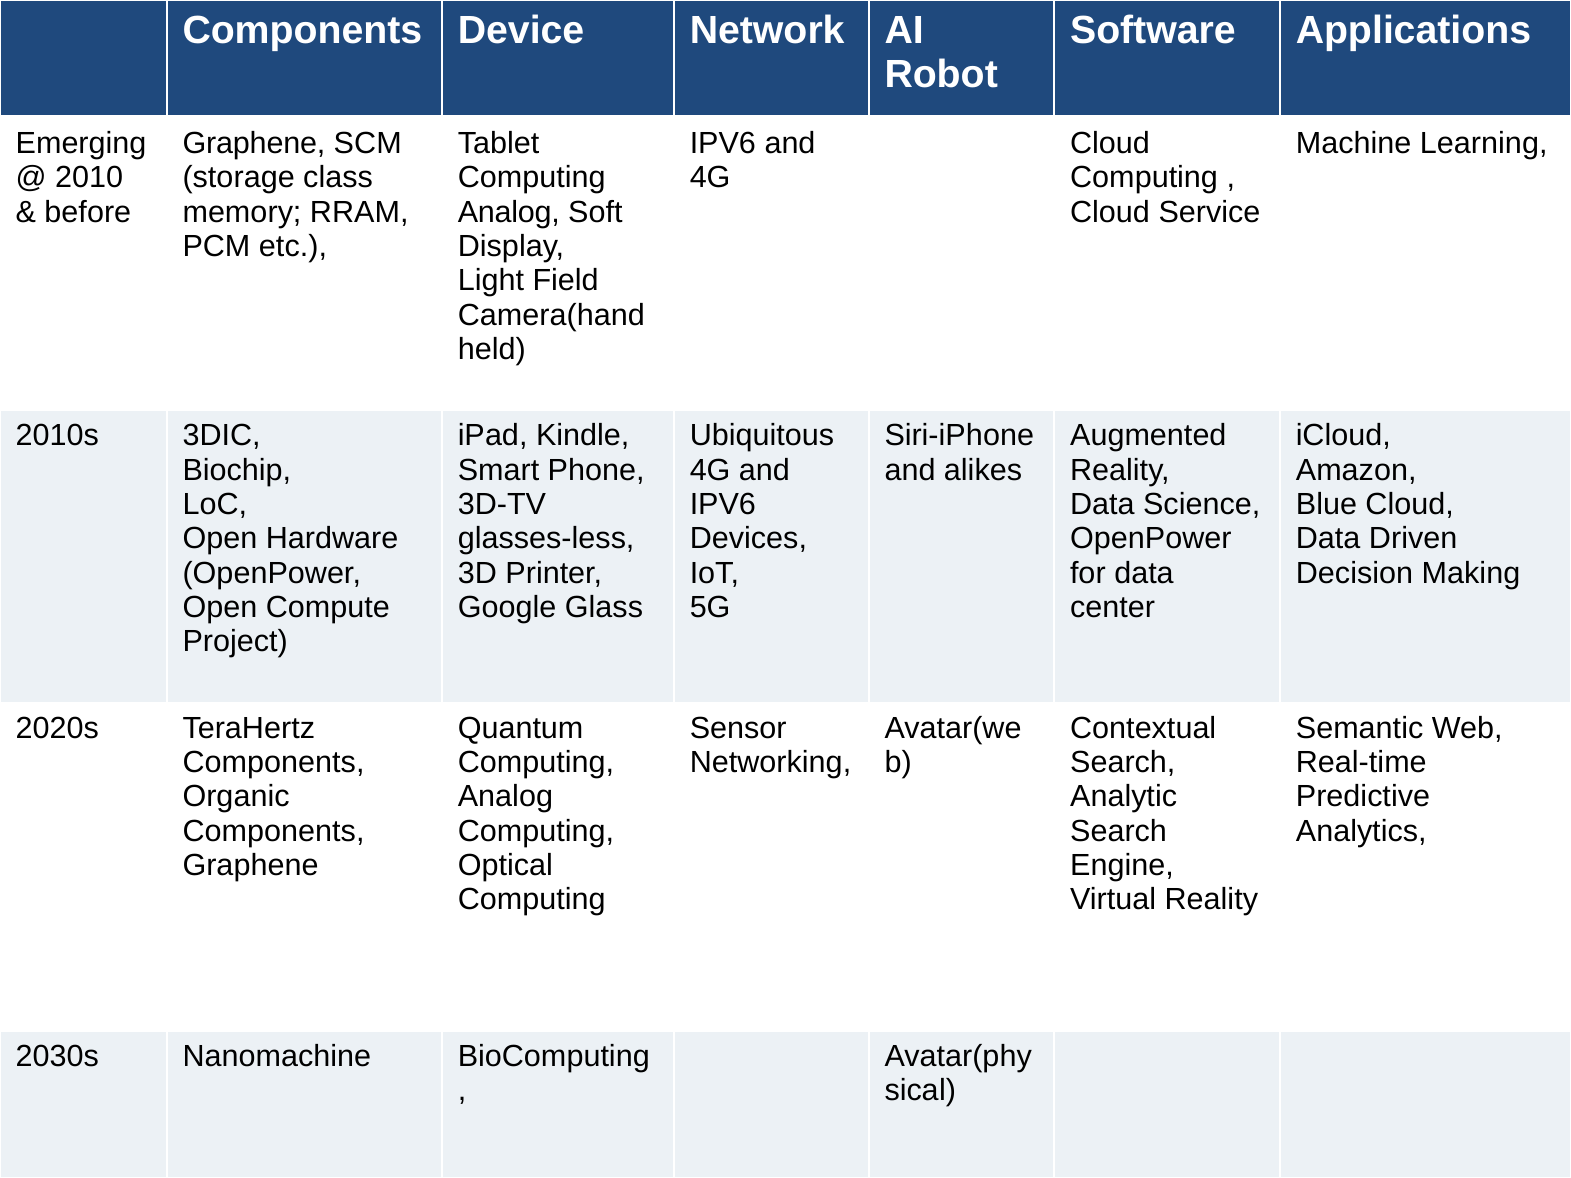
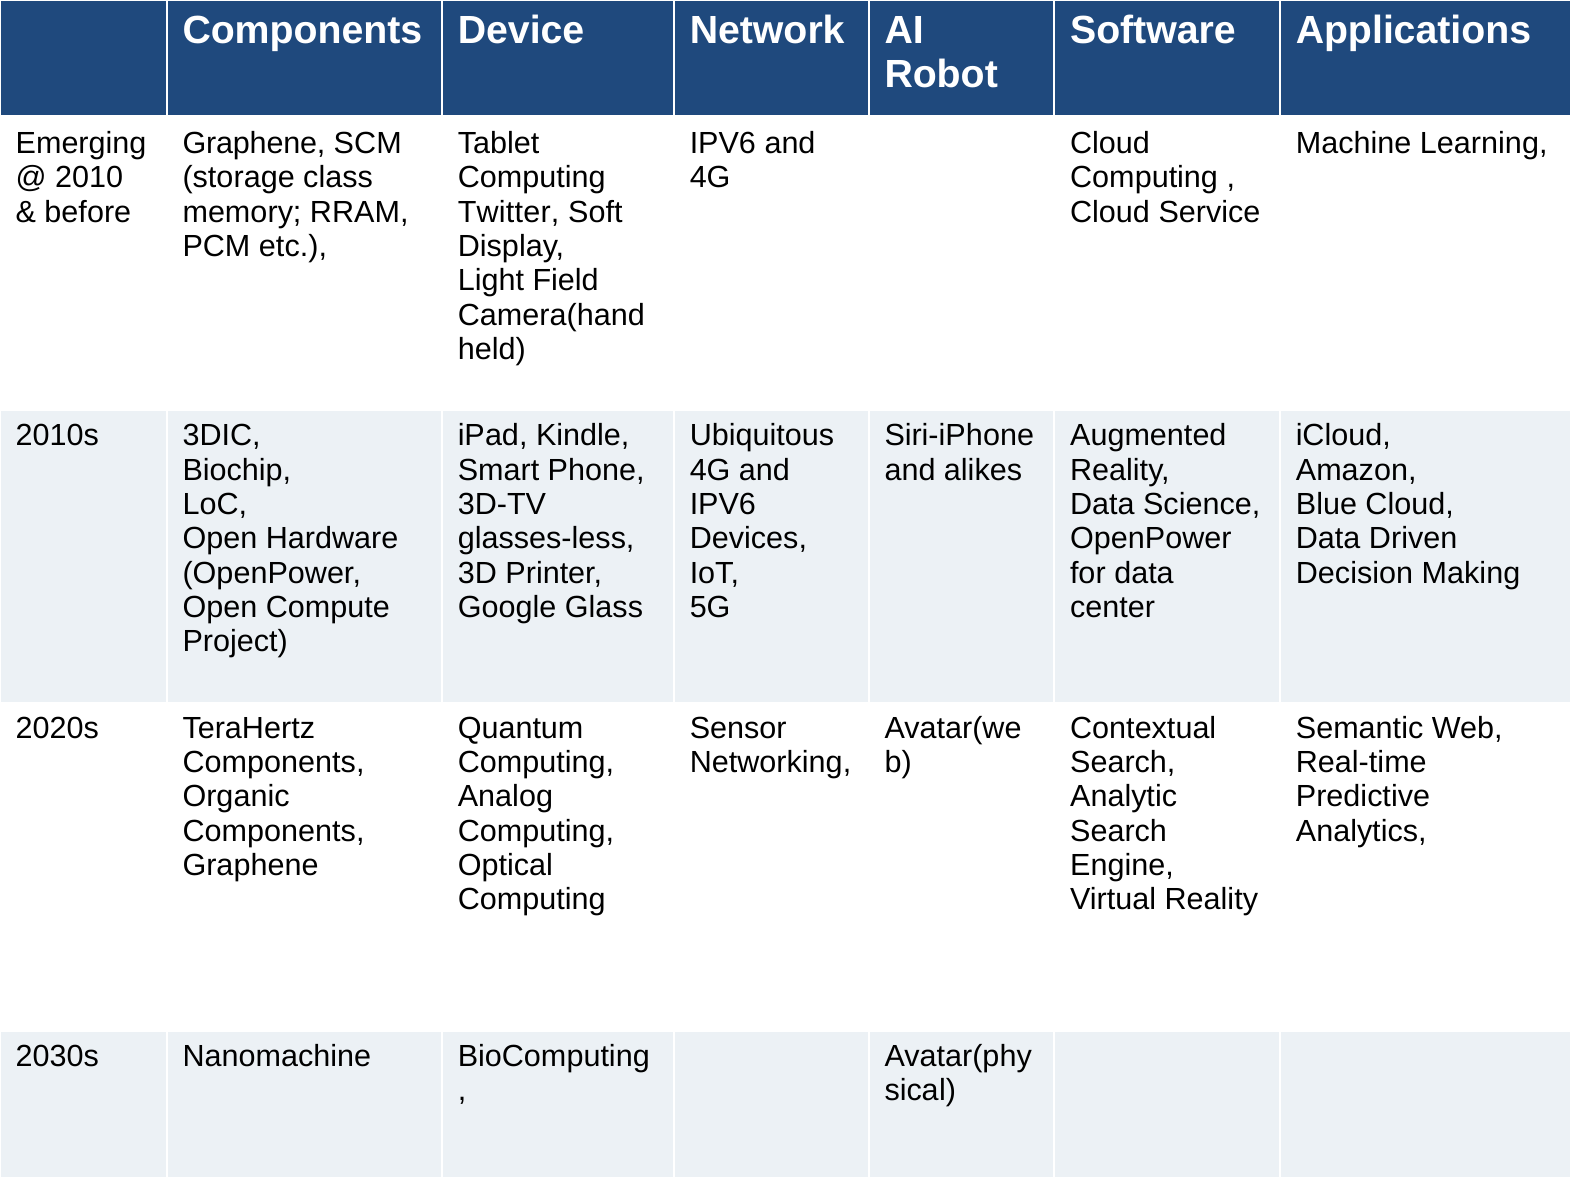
Analog at (509, 212): Analog -> Twitter
